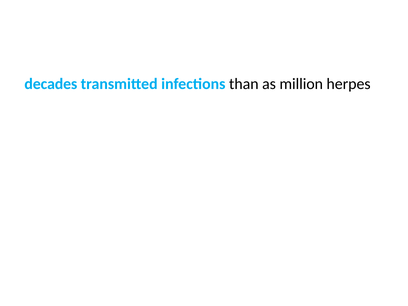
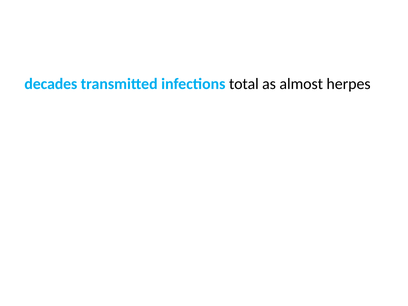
than: than -> total
million: million -> almost
